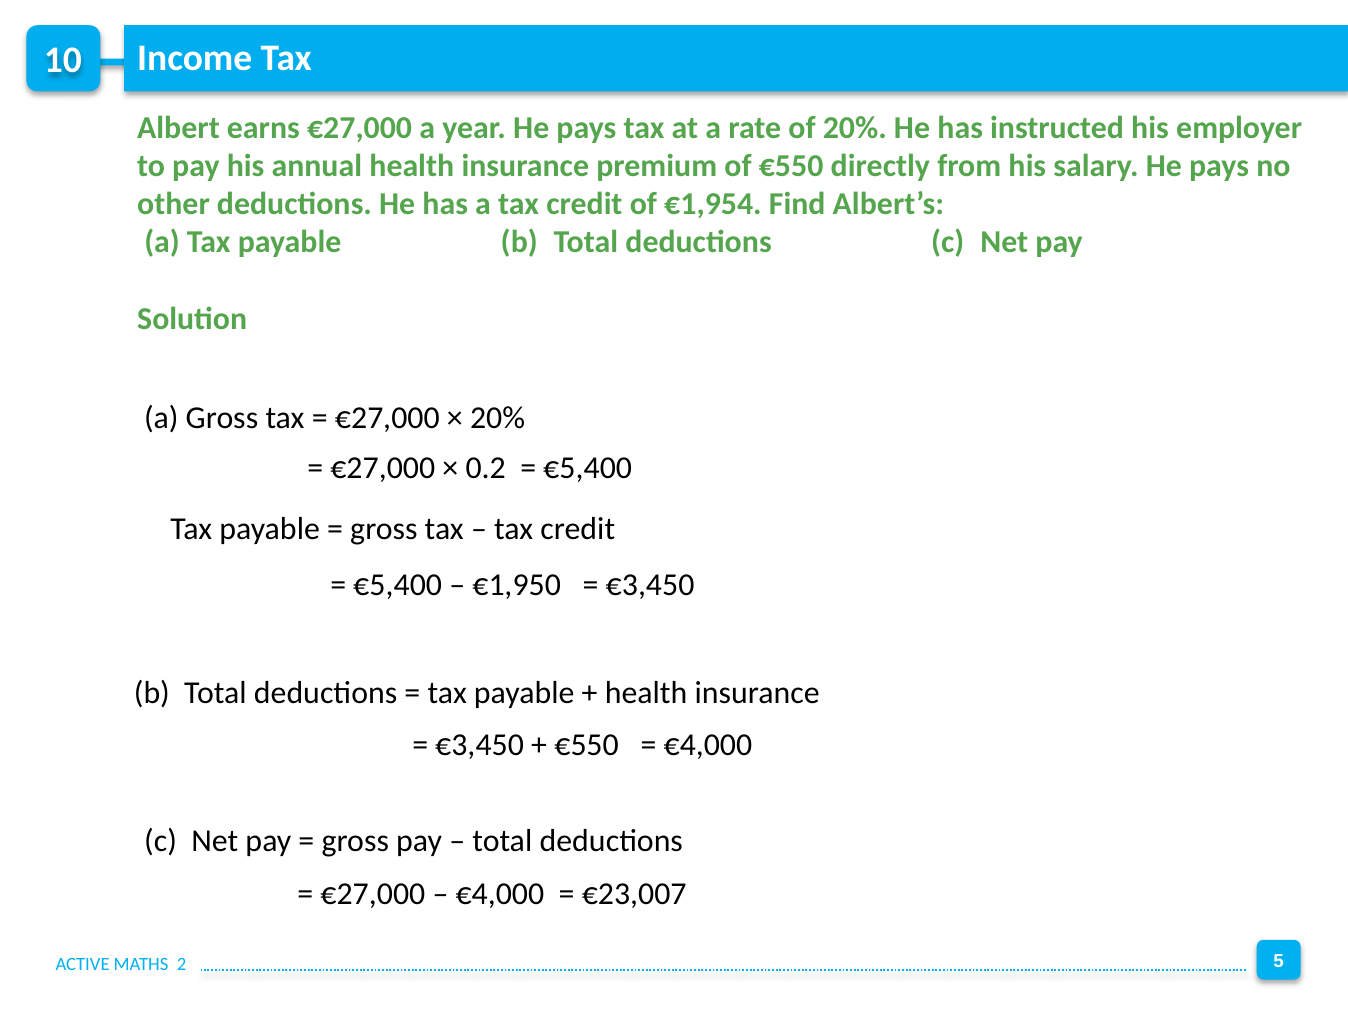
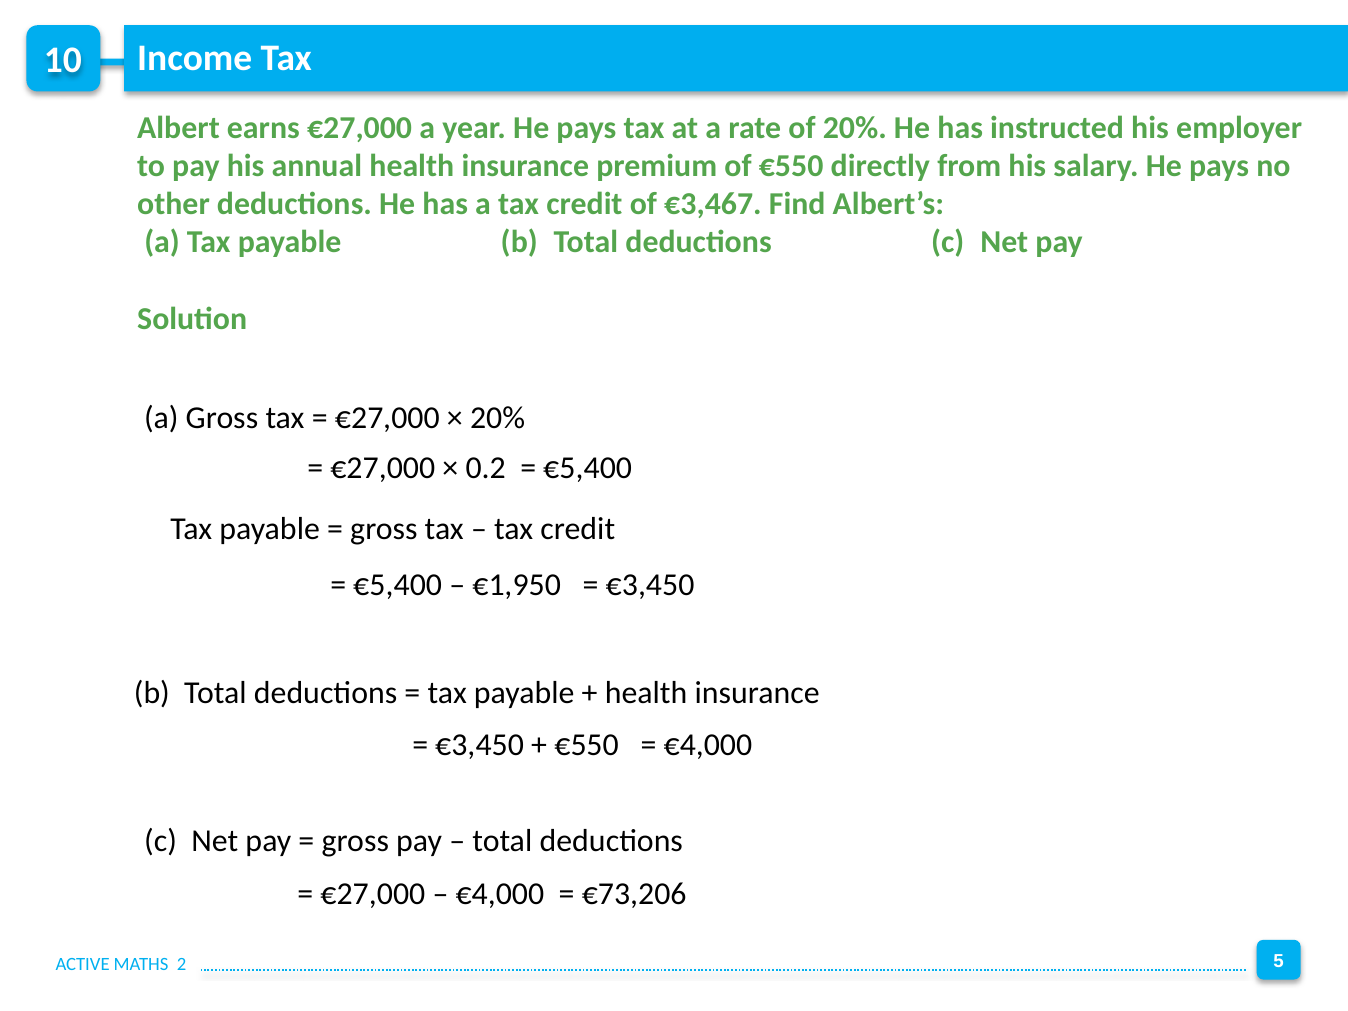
€1,954: €1,954 -> €3,467
€23,007: €23,007 -> €73,206
